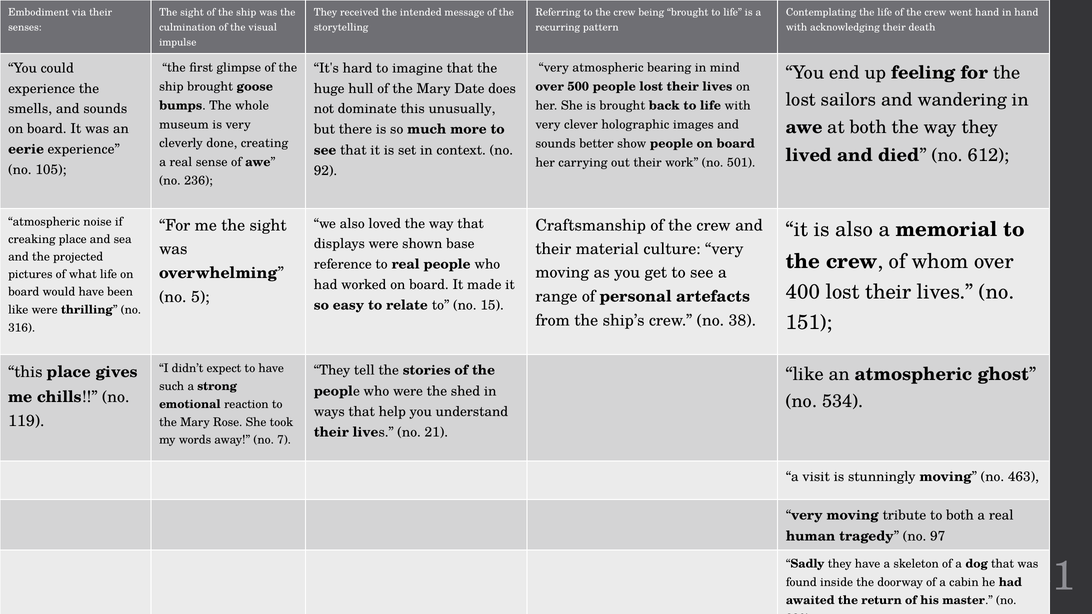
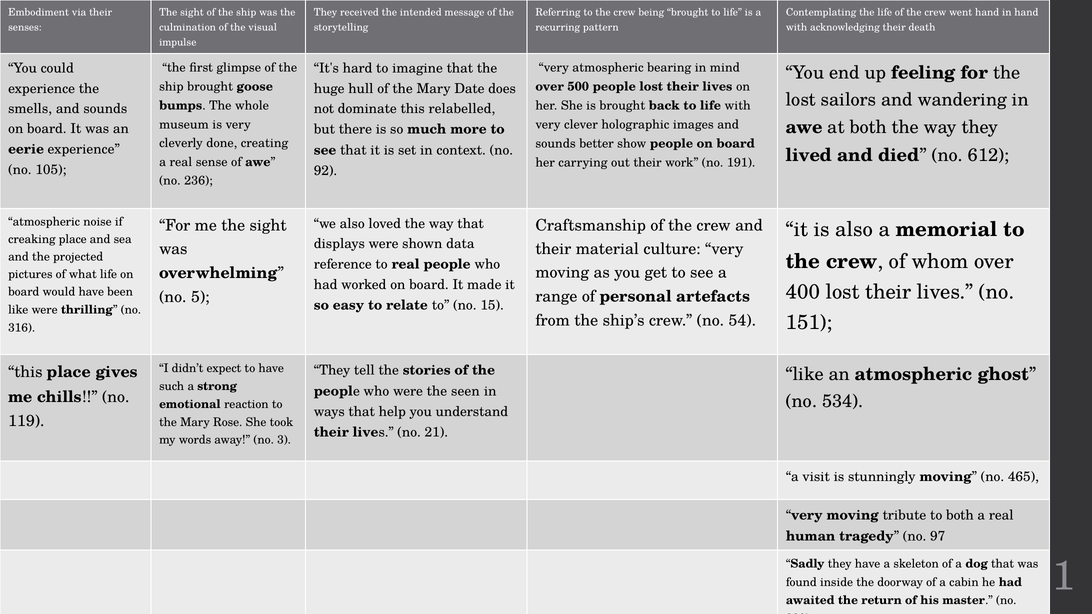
unusually: unusually -> relabelled
501: 501 -> 191
base: base -> data
38: 38 -> 54
shed: shed -> seen
7: 7 -> 3
463: 463 -> 465
